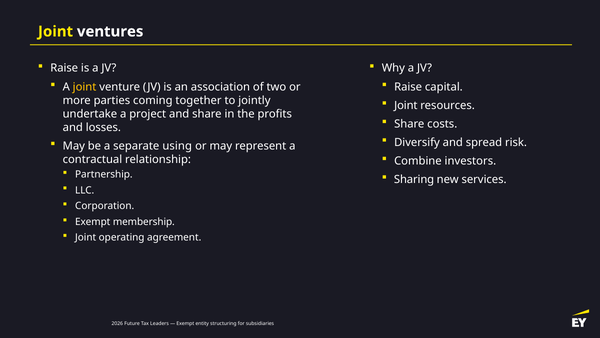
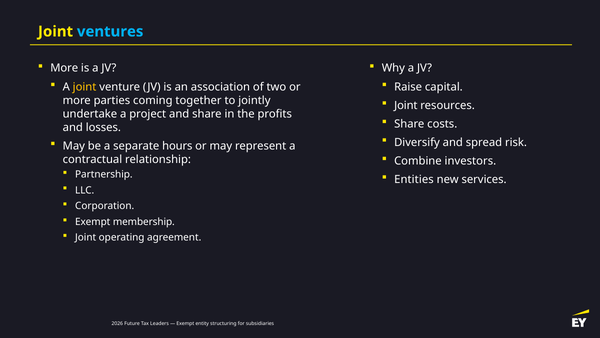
ventures colour: white -> light blue
Raise at (64, 68): Raise -> More
using: using -> hours
Sharing: Sharing -> Entities
